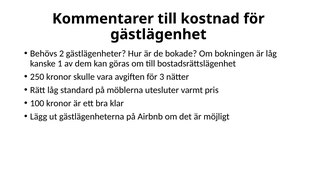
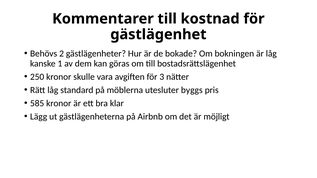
varmt: varmt -> byggs
100: 100 -> 585
